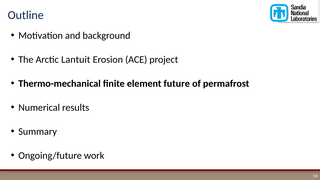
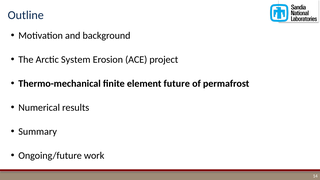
Lantuit: Lantuit -> System
